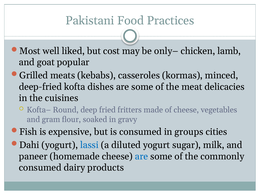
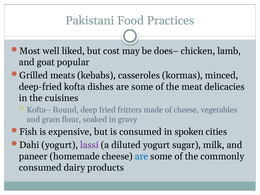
only–: only– -> does–
groups: groups -> spoken
lassi colour: blue -> purple
